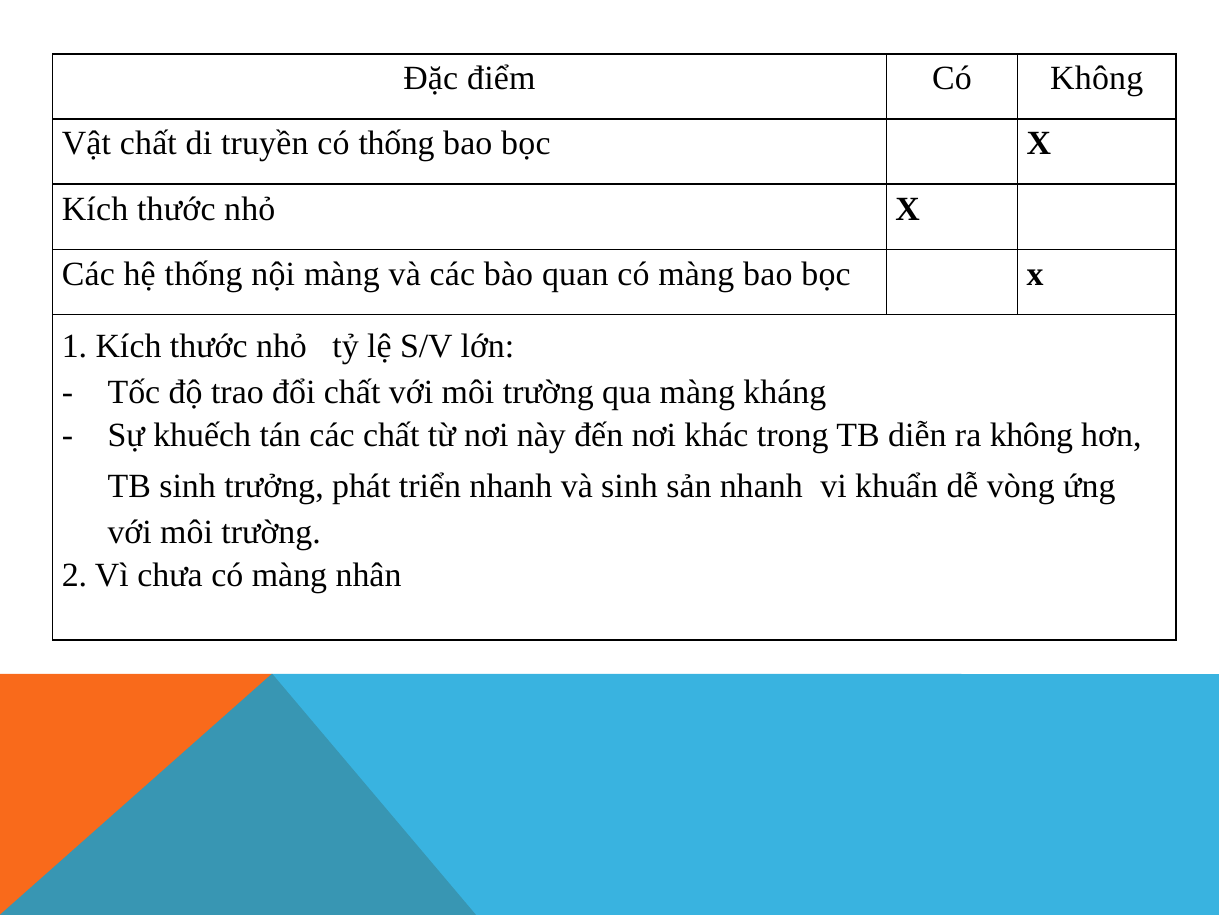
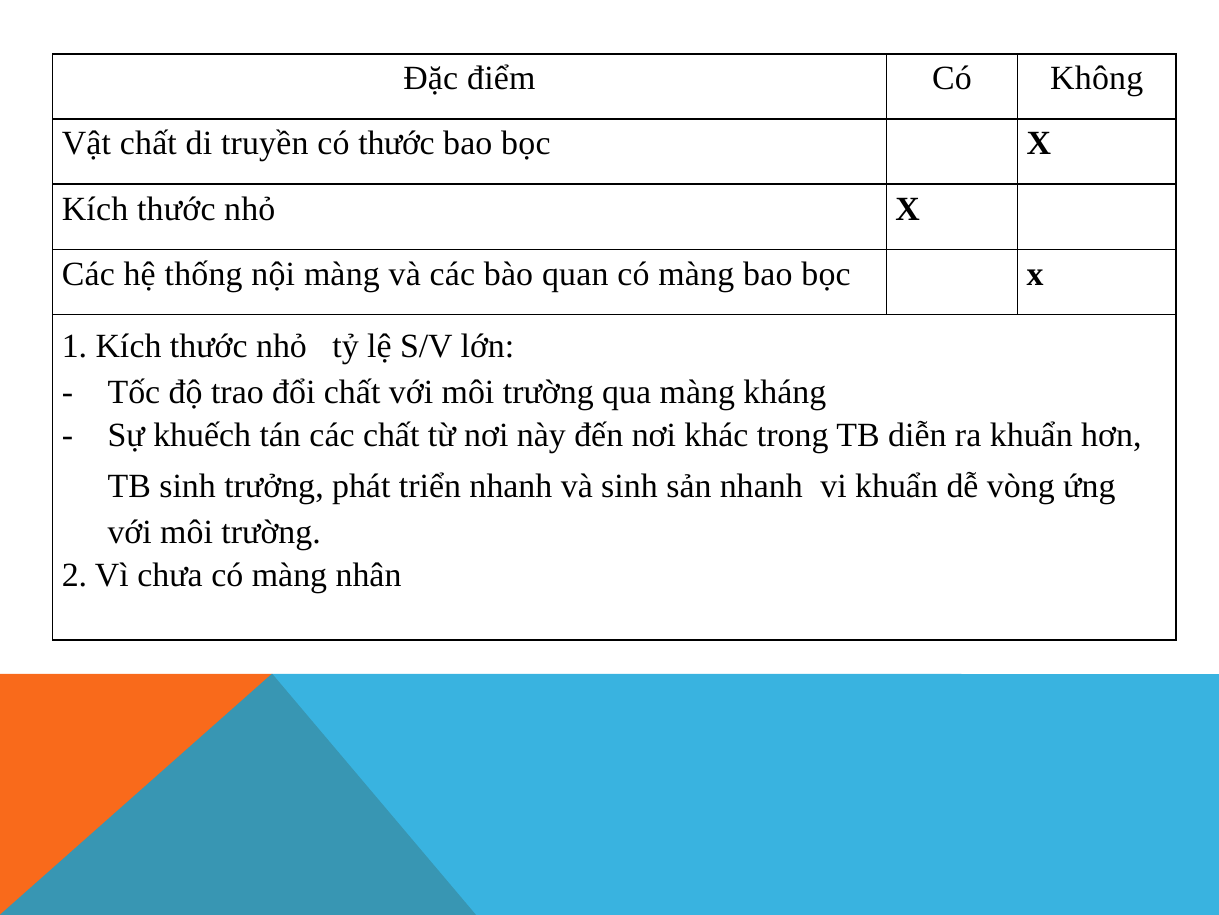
có thống: thống -> thước
ra không: không -> khuẩn
